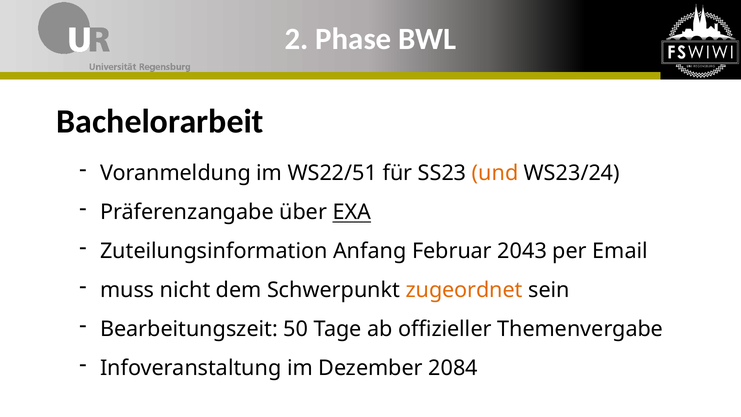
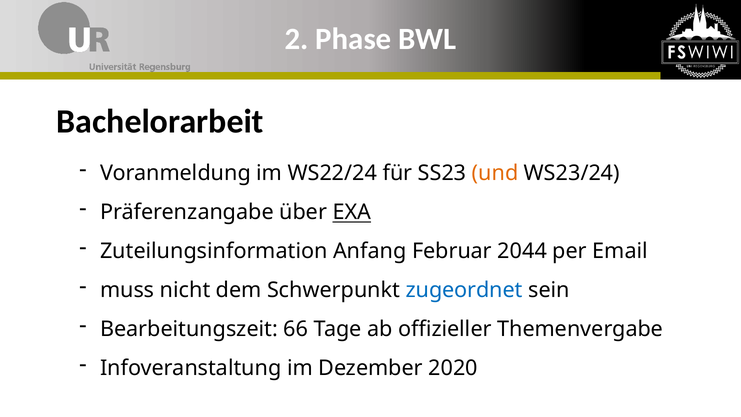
WS22/51: WS22/51 -> WS22/24
2043: 2043 -> 2044
zugeordnet colour: orange -> blue
50: 50 -> 66
2084: 2084 -> 2020
